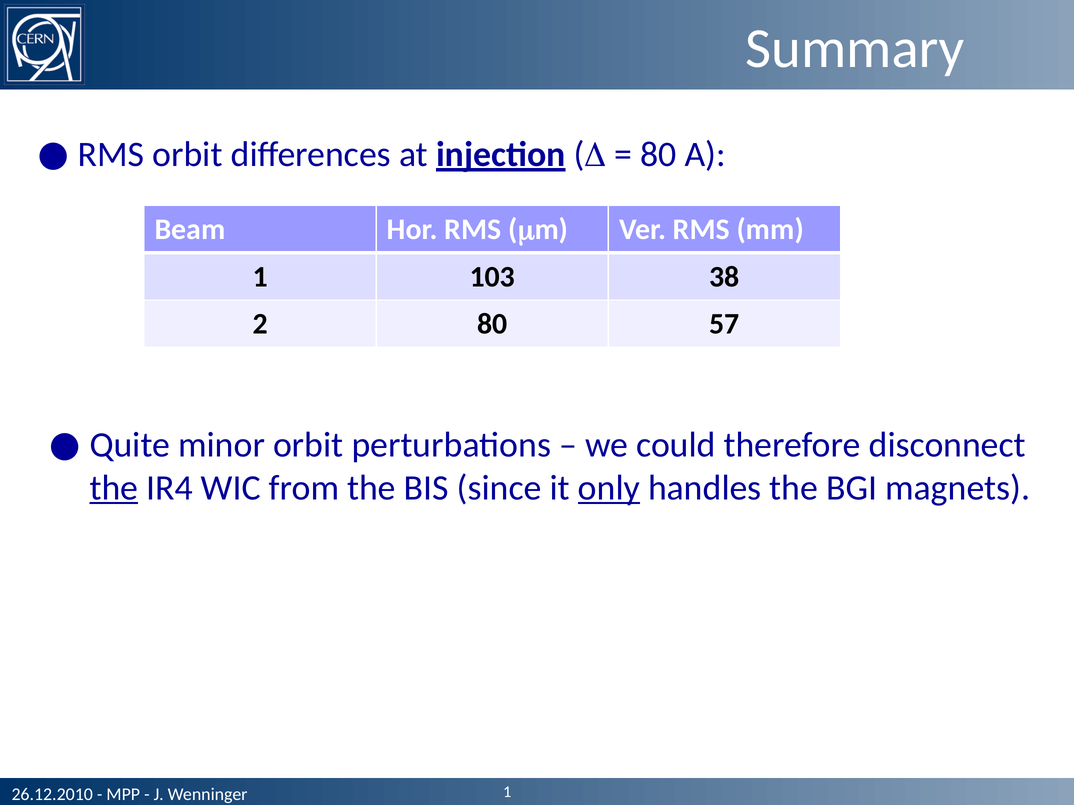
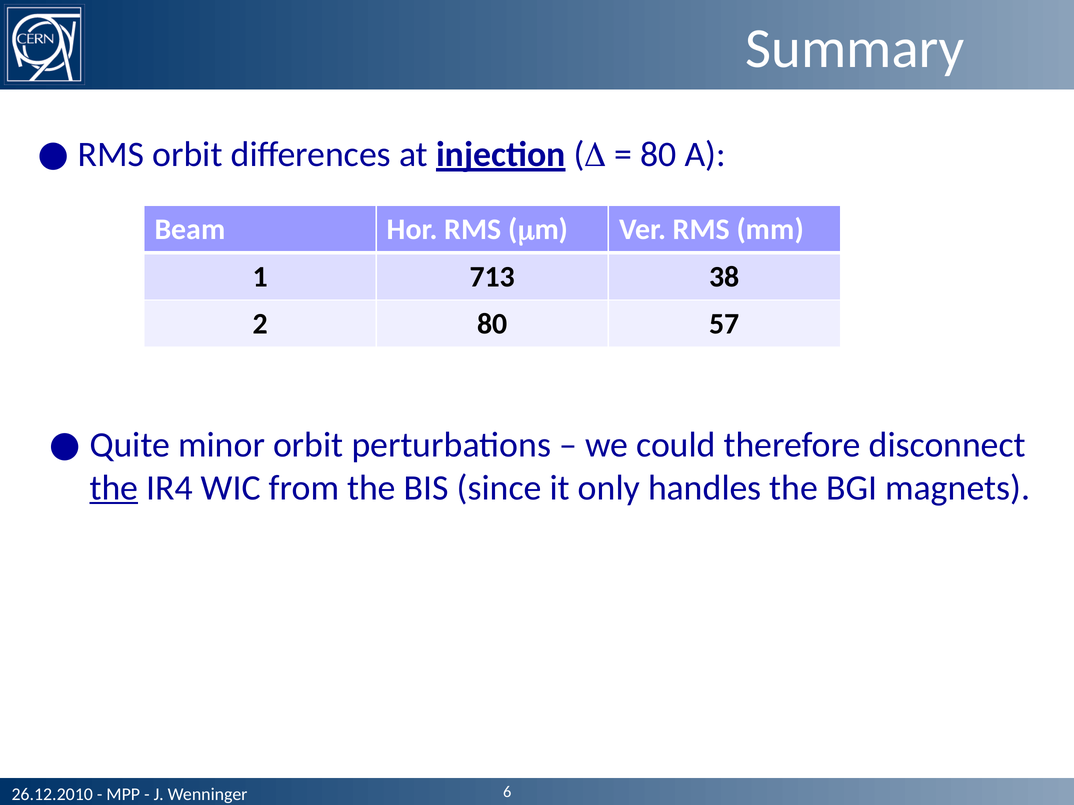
103: 103 -> 713
only underline: present -> none
Wenninger 1: 1 -> 6
